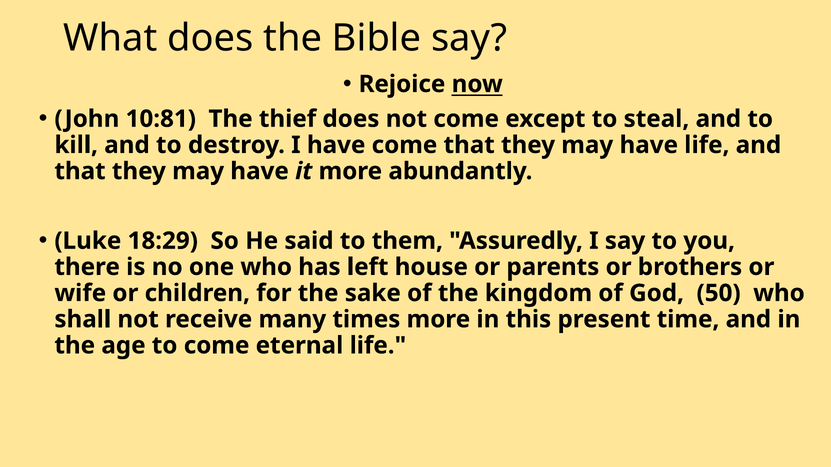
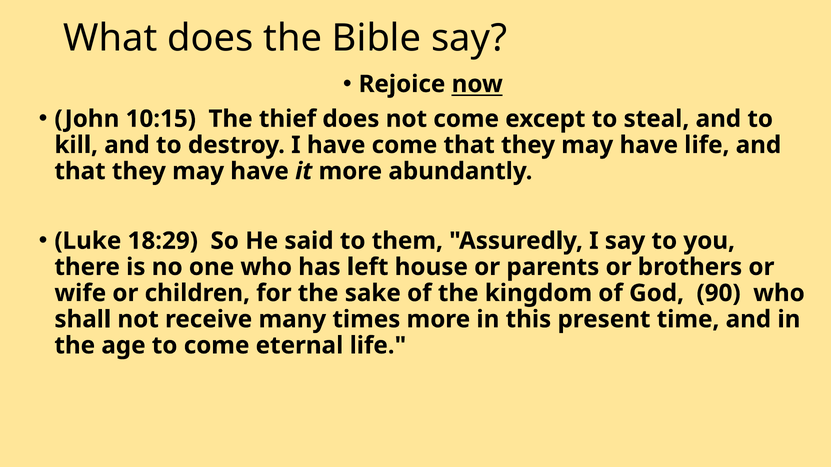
10:81: 10:81 -> 10:15
50: 50 -> 90
